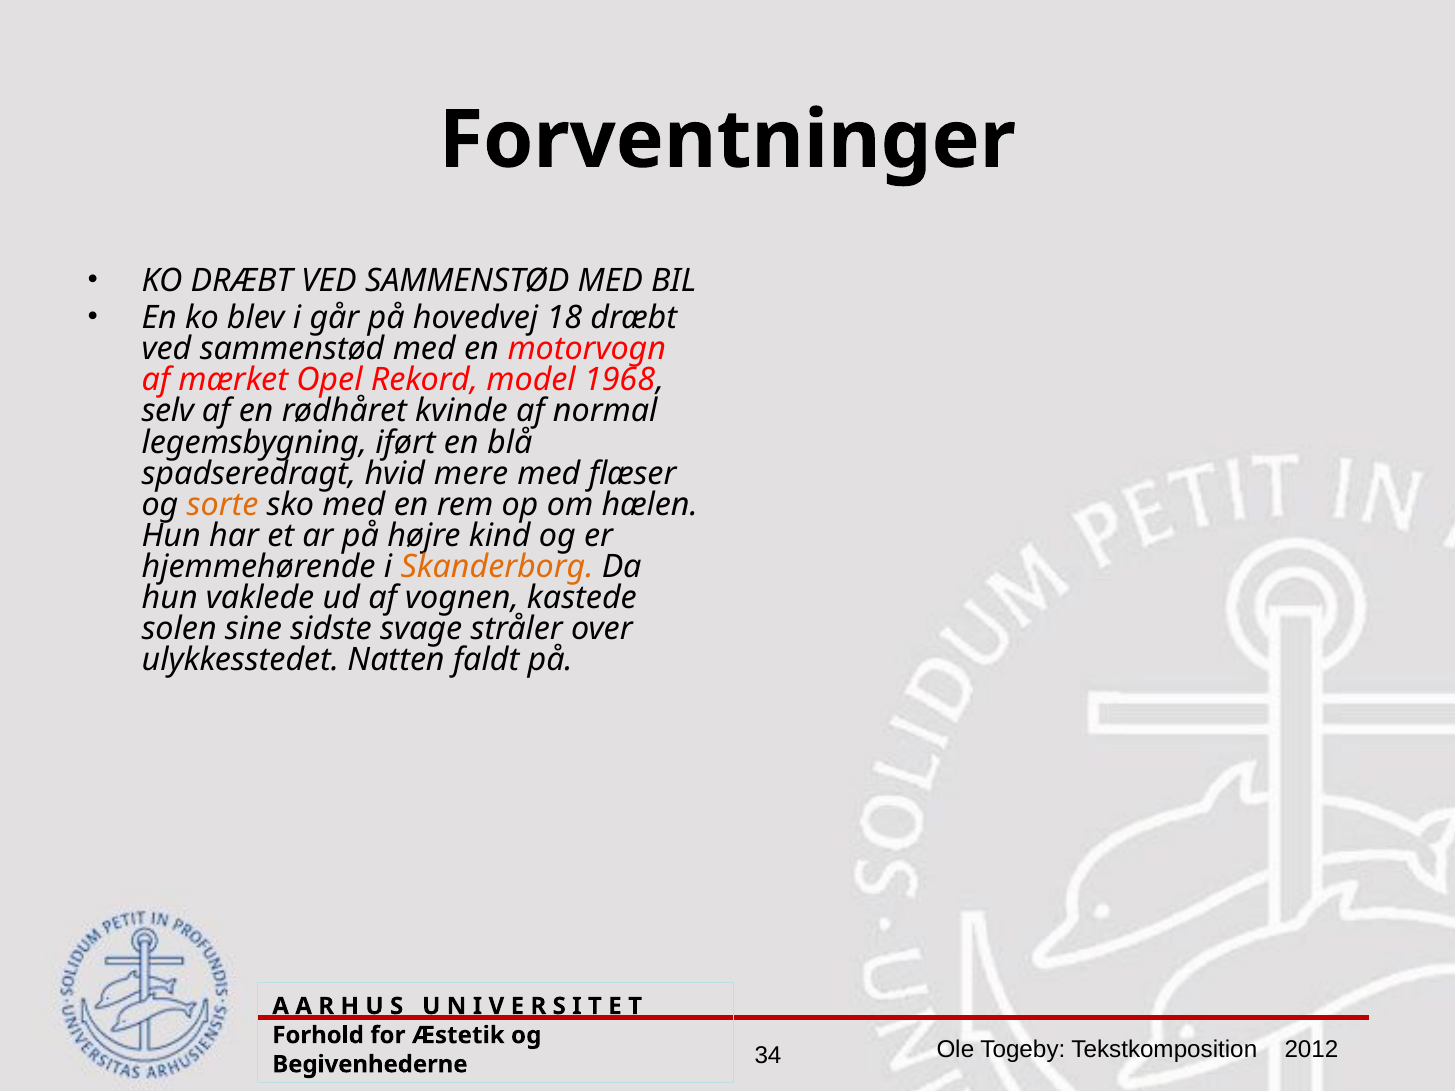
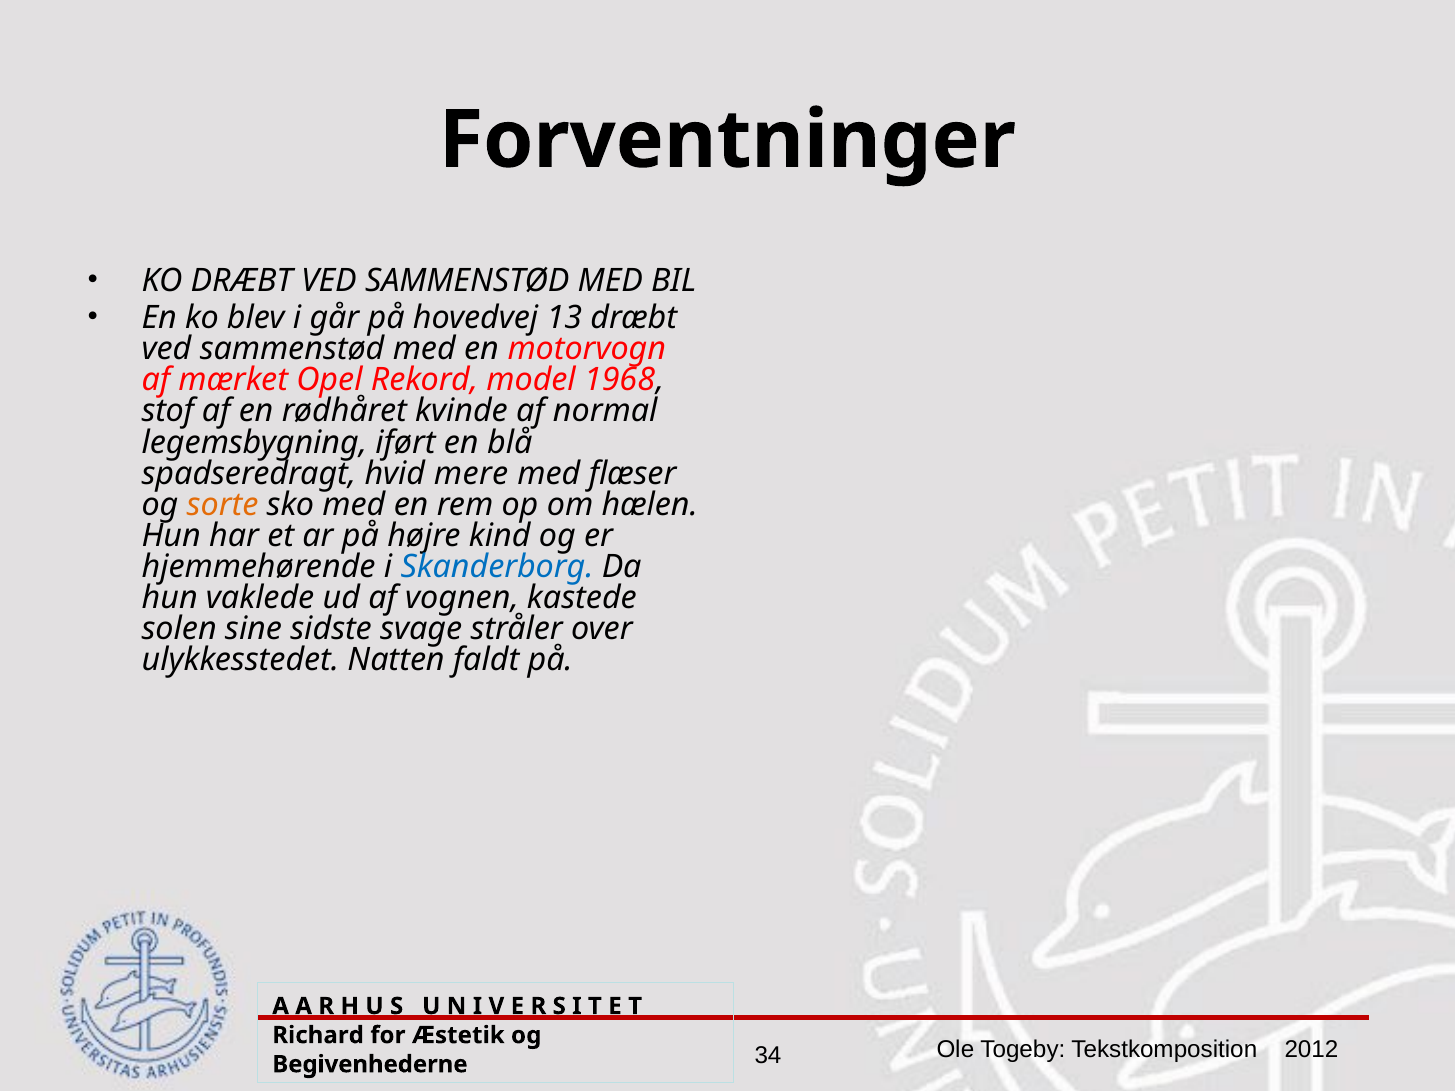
18: 18 -> 13
selv: selv -> stof
Skanderborg colour: orange -> blue
Forhold: Forhold -> Richard
